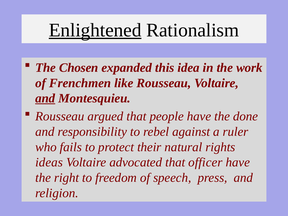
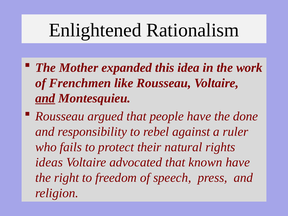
Enlightened underline: present -> none
Chosen: Chosen -> Mother
officer: officer -> known
